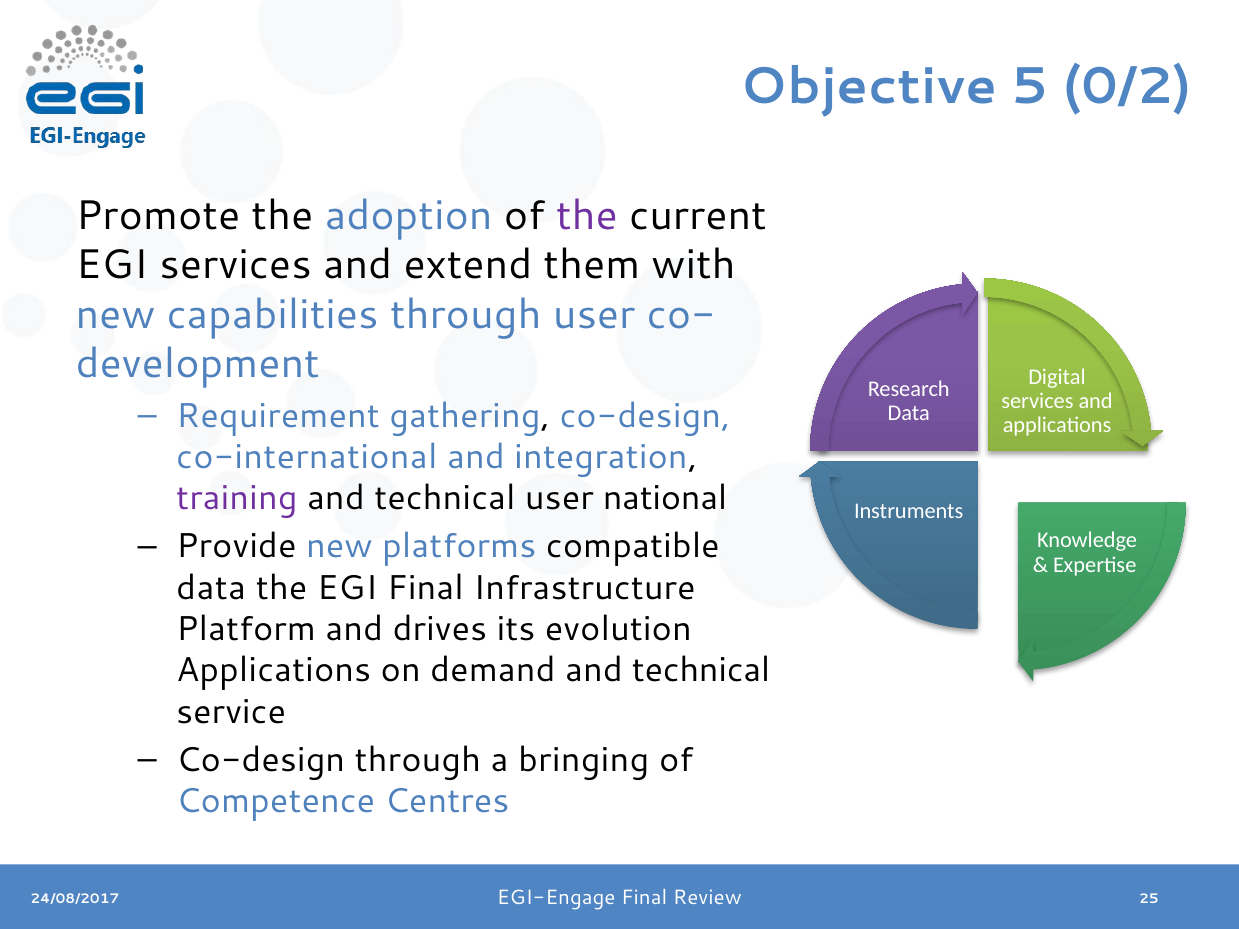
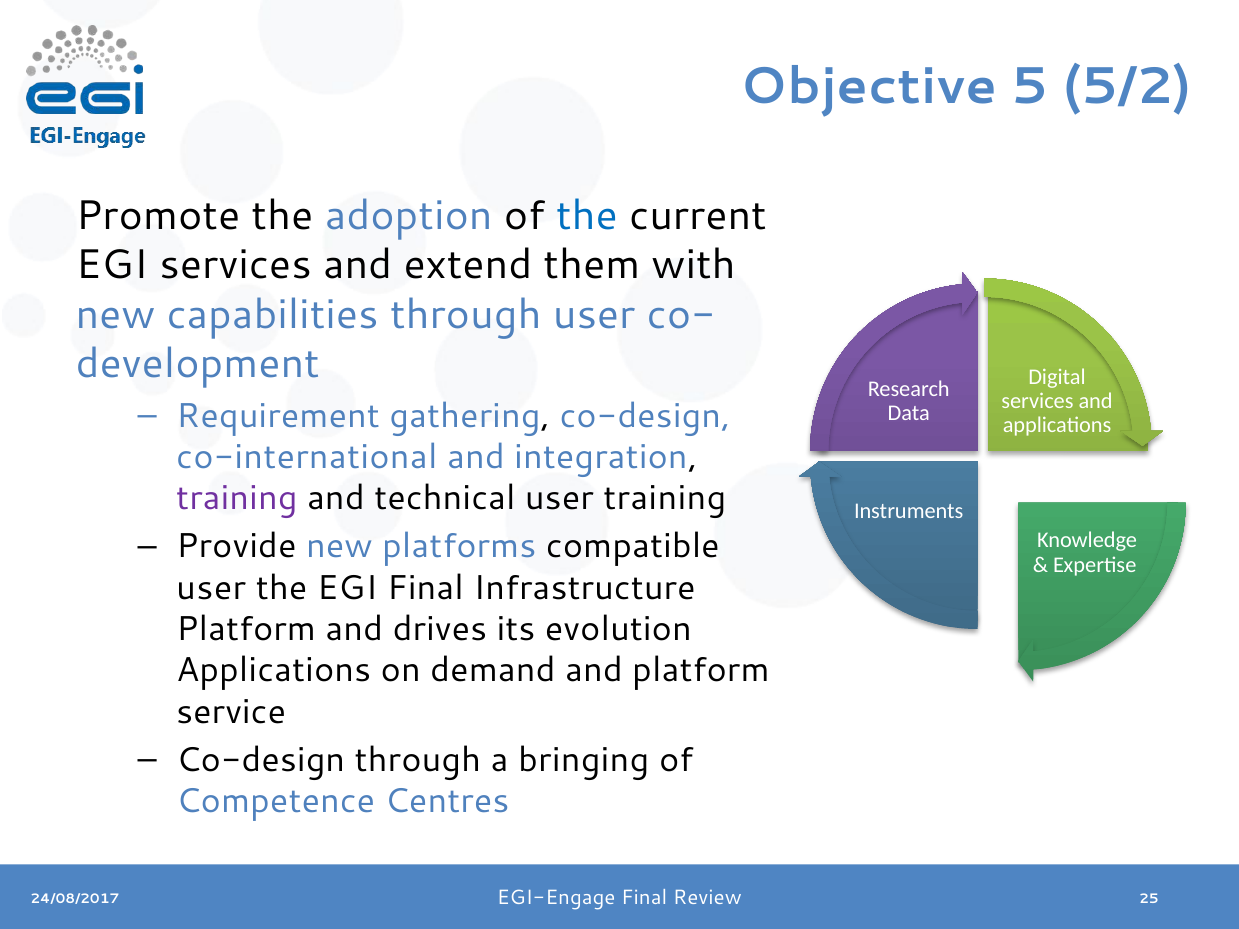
0/2: 0/2 -> 5/2
the at (587, 215) colour: purple -> blue
user national: national -> training
data at (211, 588): data -> user
demand and technical: technical -> platform
